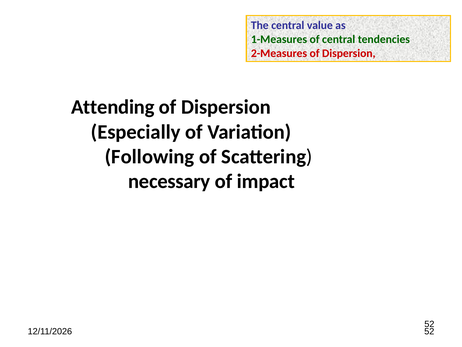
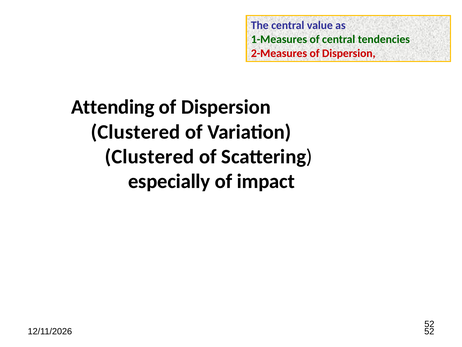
Especially at (136, 132): Especially -> Clustered
Following at (150, 156): Following -> Clustered
necessary: necessary -> especially
